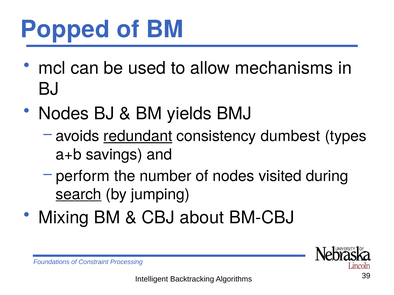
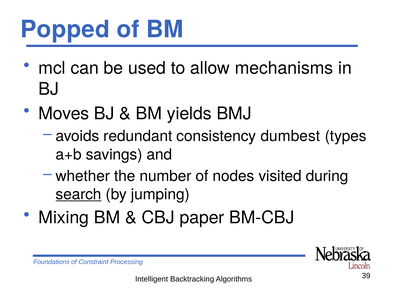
Nodes at (64, 114): Nodes -> Moves
redundant underline: present -> none
perform: perform -> whether
about: about -> paper
